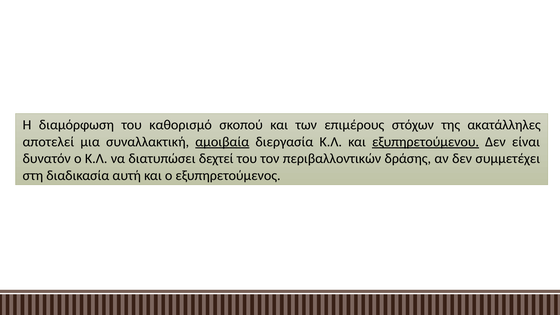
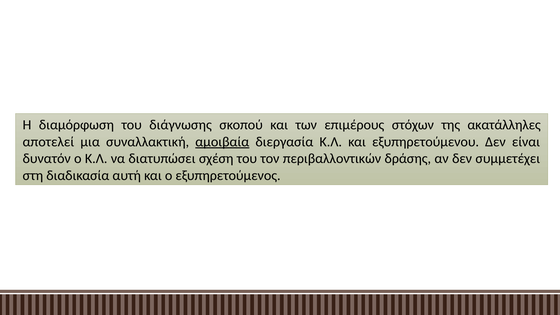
καθορισμό: καθορισμό -> διάγνωσης
εξυπηρετούμενου underline: present -> none
δεχτεί: δεχτεί -> σχέση
